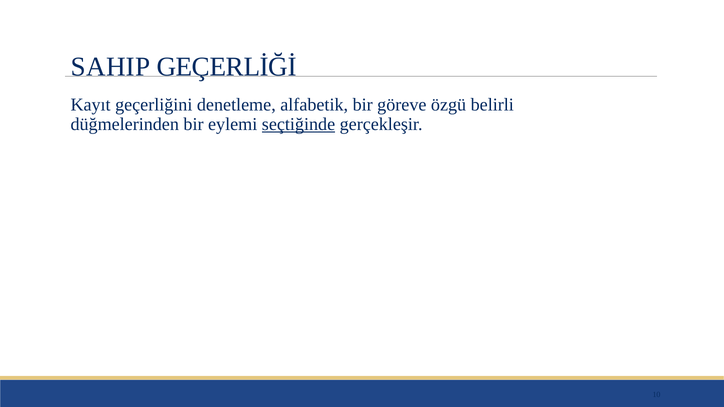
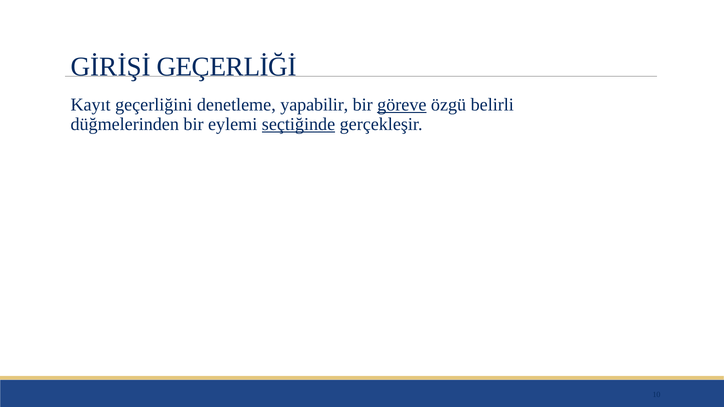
SAHIP: SAHIP -> GİRİŞİ
alfabetik: alfabetik -> yapabilir
göreve underline: none -> present
